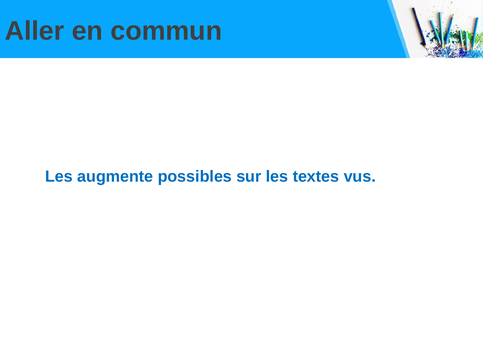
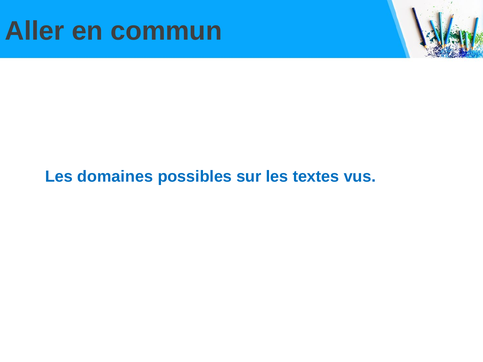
augmente: augmente -> domaines
